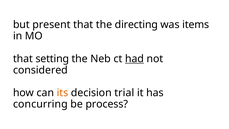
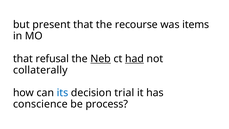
directing: directing -> recourse
setting: setting -> refusal
Neb underline: none -> present
considered: considered -> collaterally
its colour: orange -> blue
concurring: concurring -> conscience
